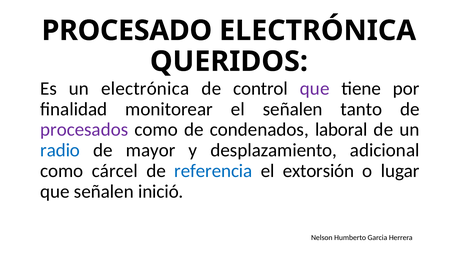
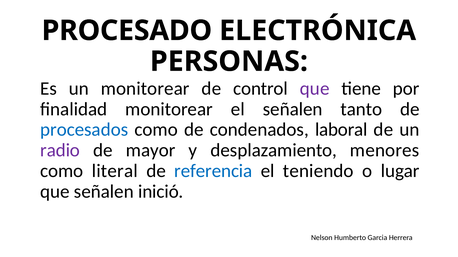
QUERIDOS: QUERIDOS -> PERSONAS
un electrónica: electrónica -> monitorear
procesados colour: purple -> blue
radio colour: blue -> purple
adicional: adicional -> menores
cárcel: cárcel -> literal
extorsión: extorsión -> teniendo
